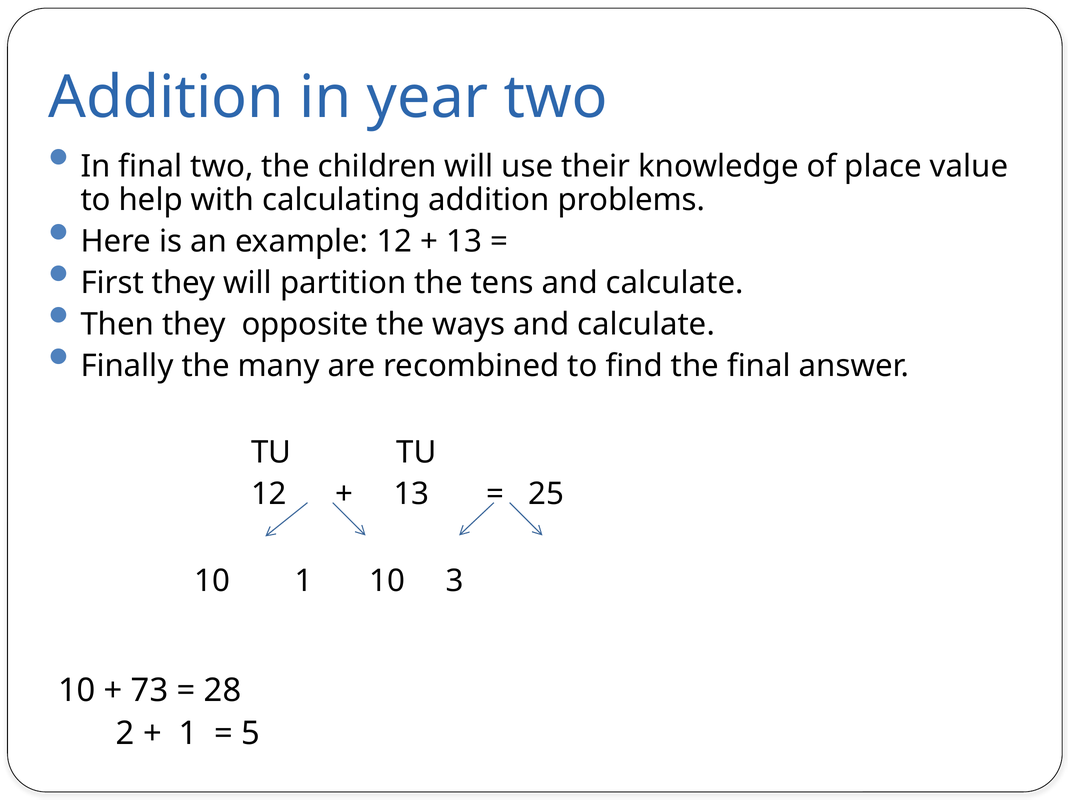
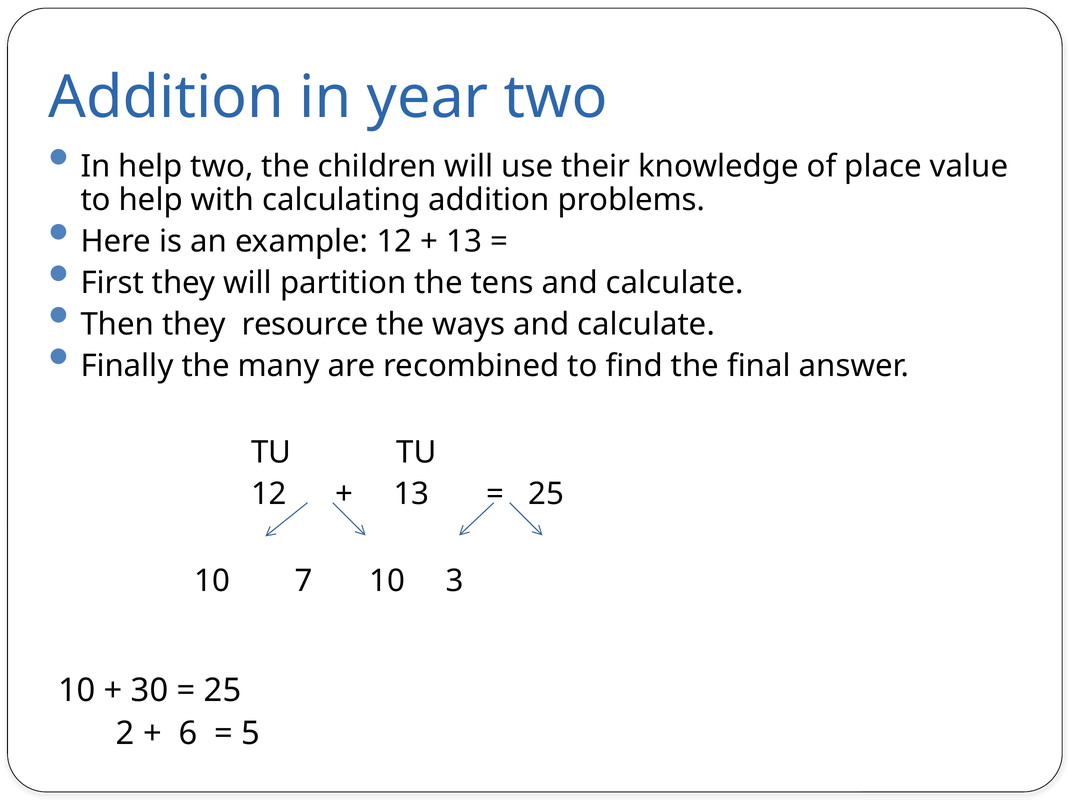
In final: final -> help
opposite: opposite -> resource
10 1: 1 -> 7
73: 73 -> 30
28 at (223, 690): 28 -> 25
1 at (188, 733): 1 -> 6
